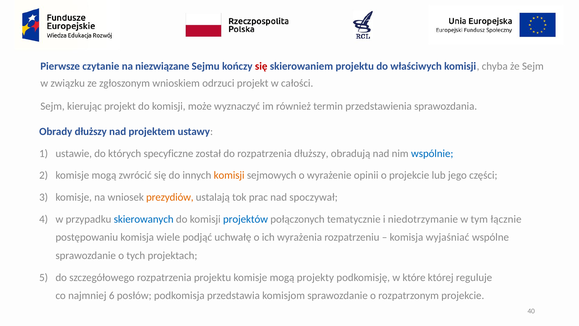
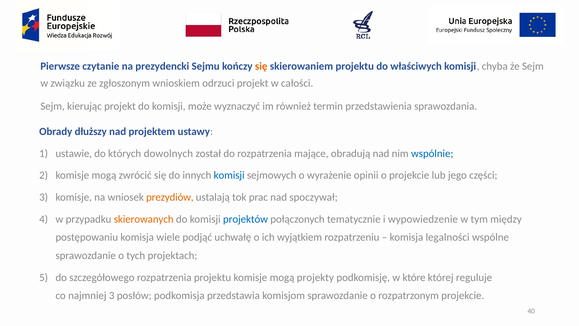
niezwiązane: niezwiązane -> prezydencki
się at (261, 66) colour: red -> orange
specyficzne: specyficzne -> dowolnych
rozpatrzenia dłuższy: dłuższy -> mające
komisji at (229, 175) colour: orange -> blue
skierowanych colour: blue -> orange
niedotrzymanie: niedotrzymanie -> wypowiedzenie
łącznie: łącznie -> między
wyrażenia: wyrażenia -> wyjątkiem
wyjaśniać: wyjaśniać -> legalności
najmniej 6: 6 -> 3
